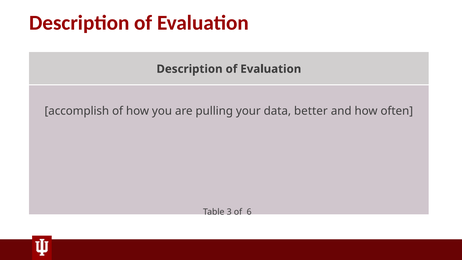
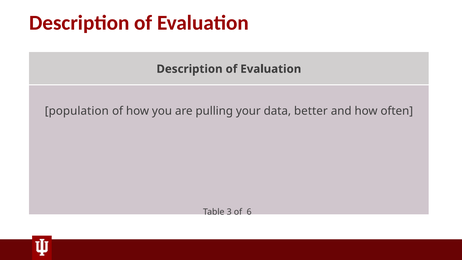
accomplish: accomplish -> population
